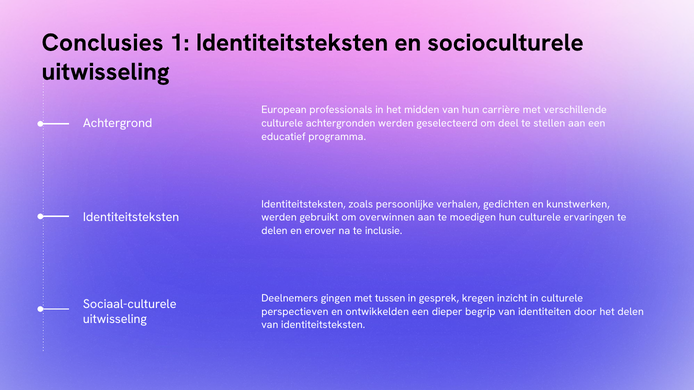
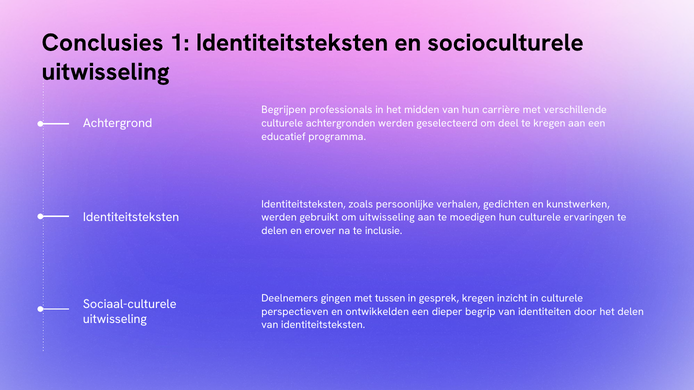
European: European -> Begrijpen
te stellen: stellen -> kregen
om overwinnen: overwinnen -> uitwisseling
